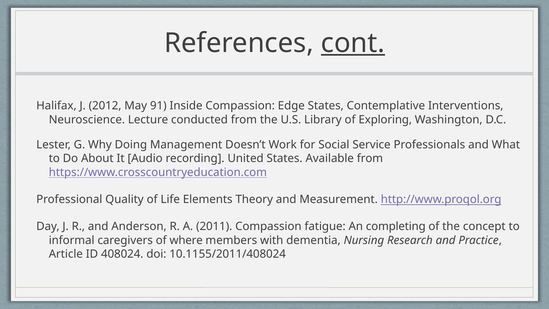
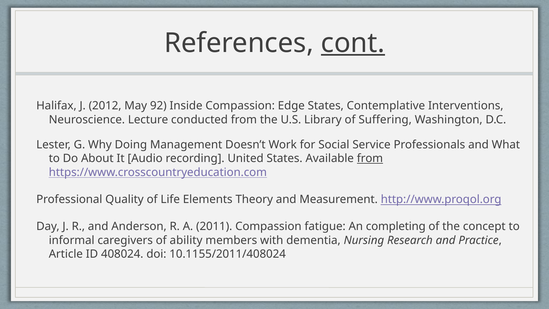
91: 91 -> 92
Exploring: Exploring -> Suffering
from at (370, 158) underline: none -> present
where: where -> ability
